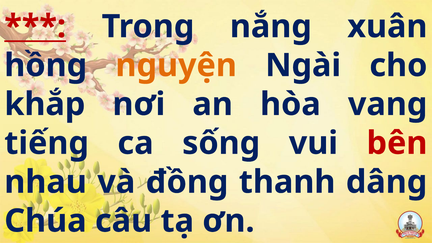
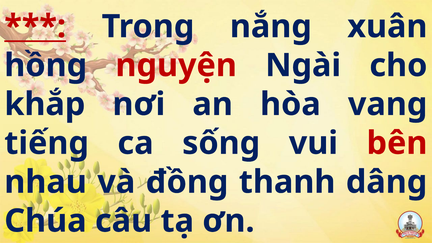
nguyện colour: orange -> red
